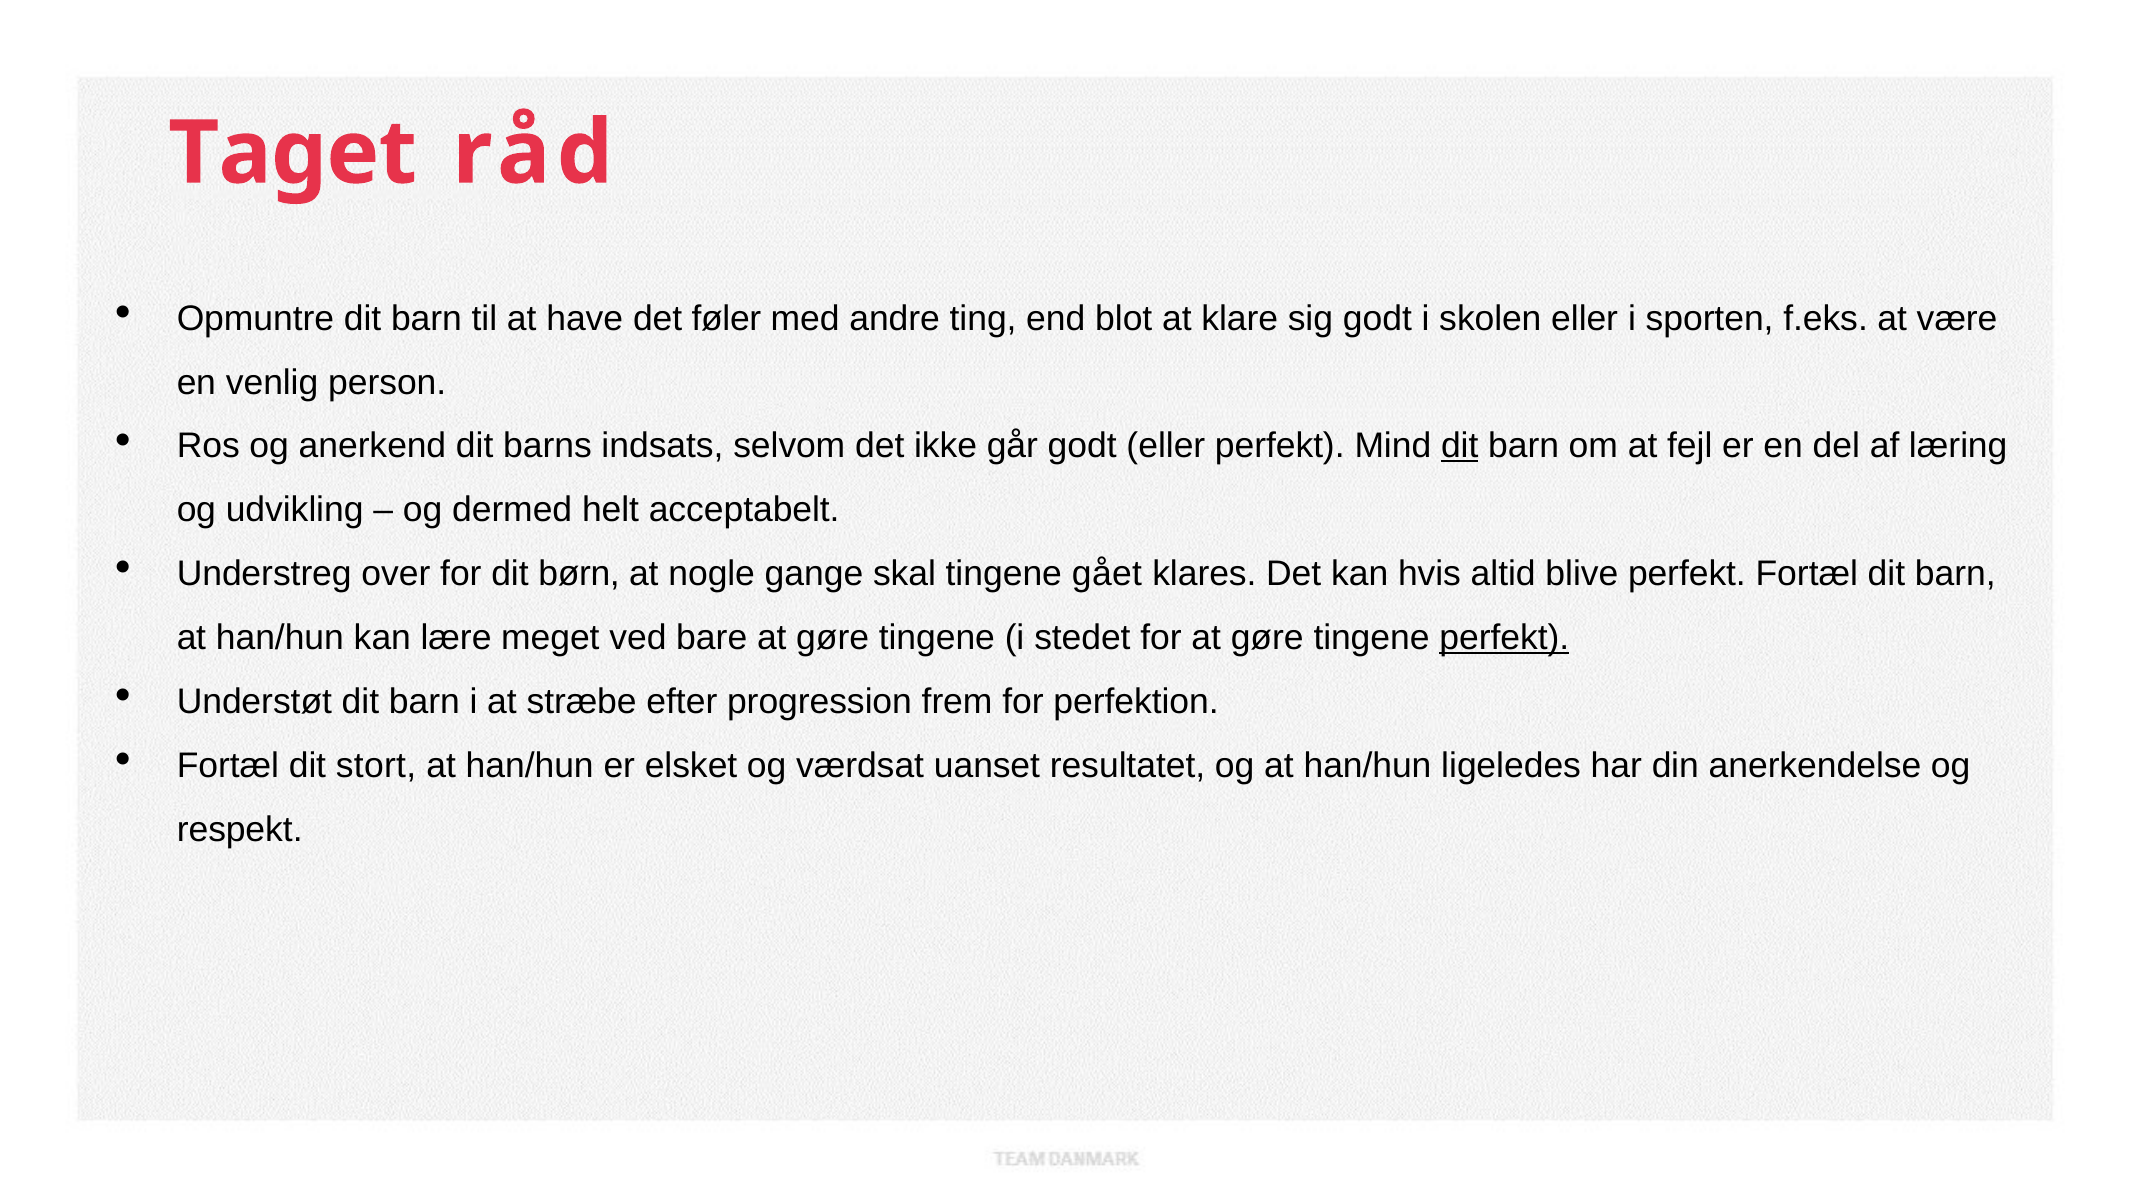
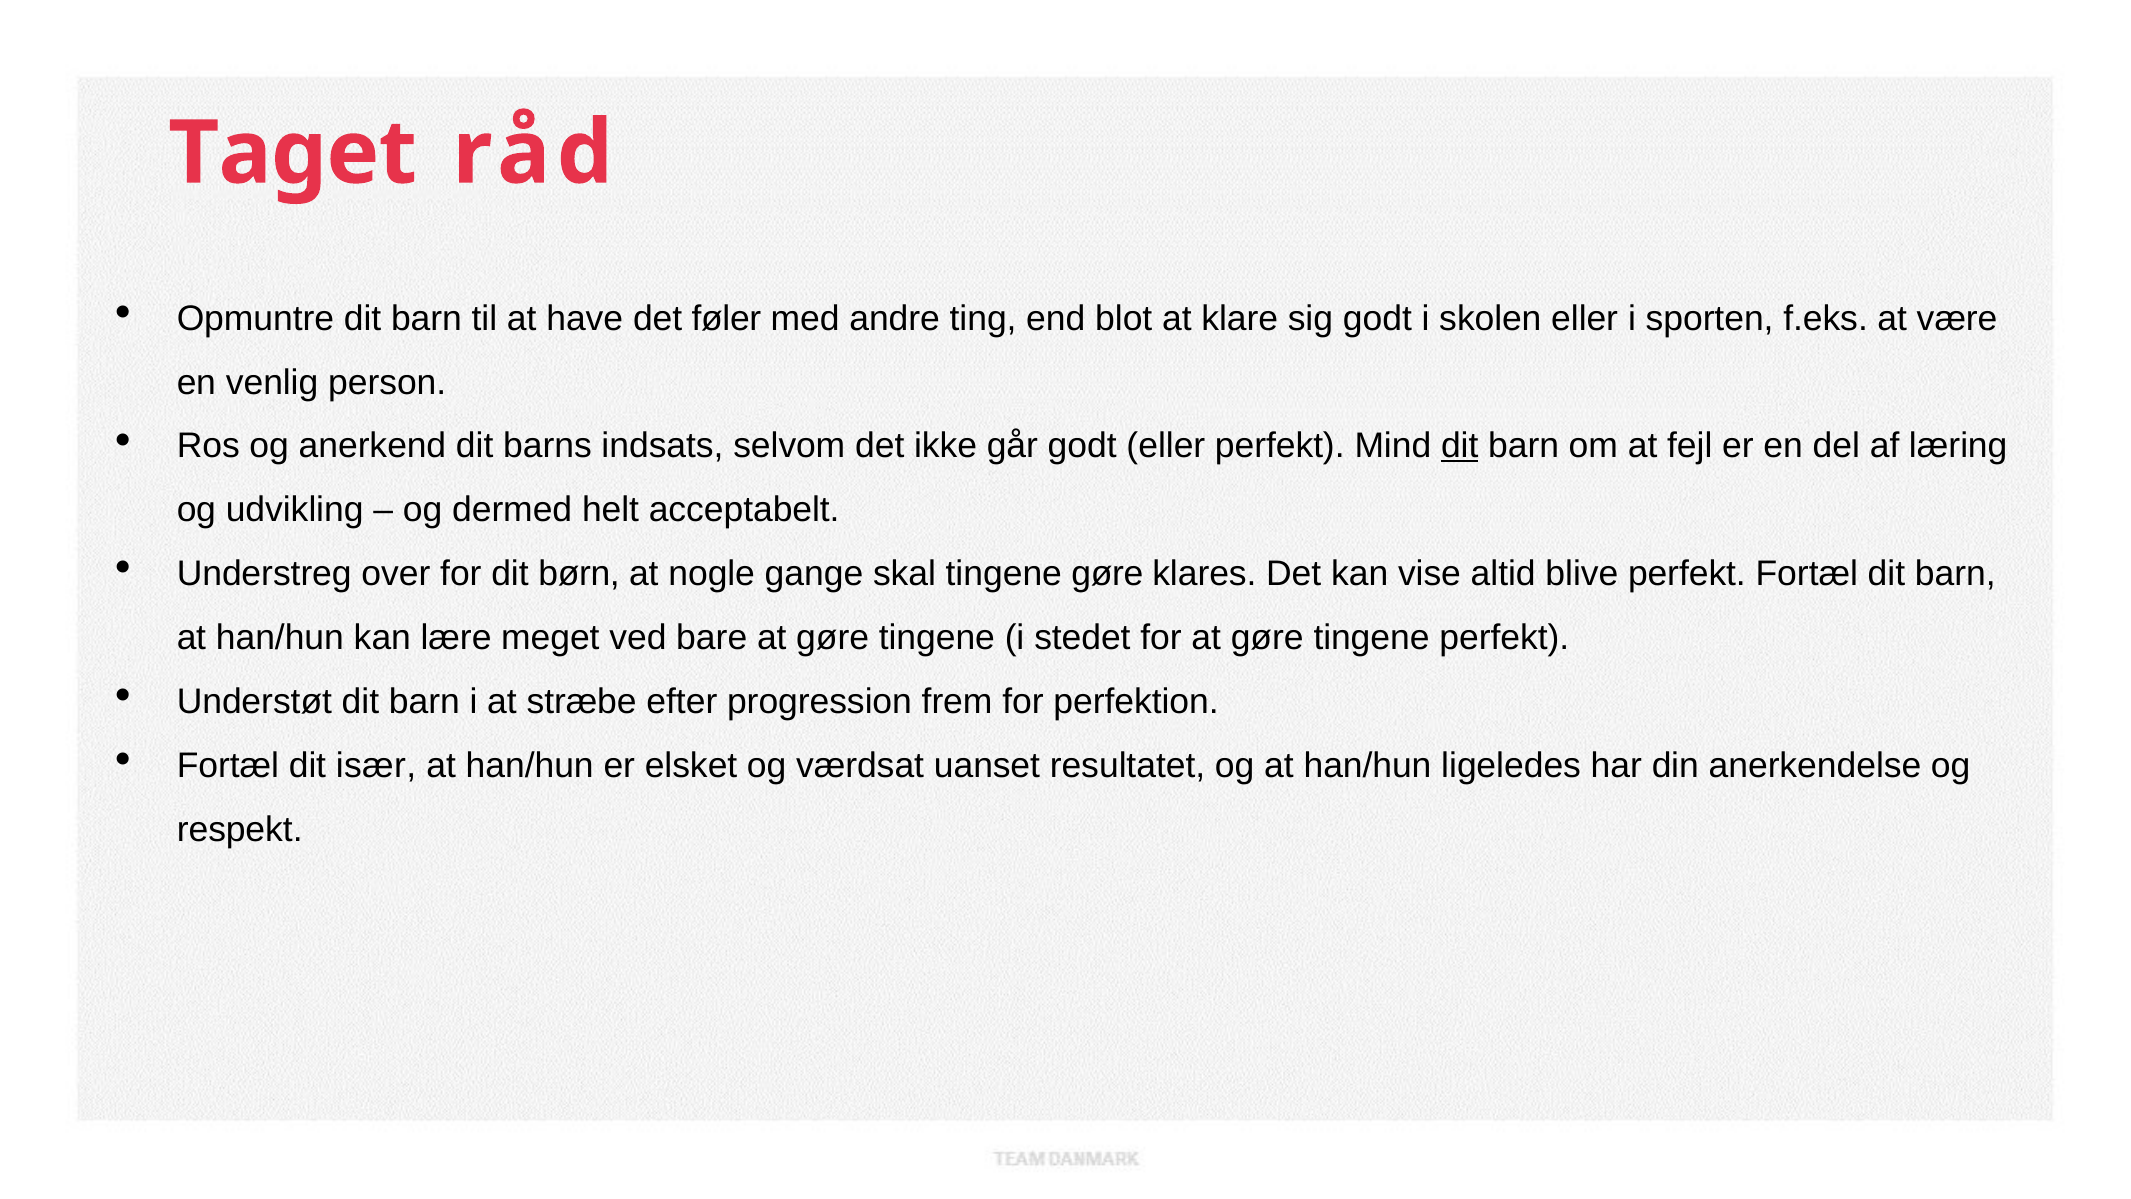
tingene gået: gået -> gøre
hvis: hvis -> vise
perfekt at (1504, 638) underline: present -> none
stort: stort -> især
